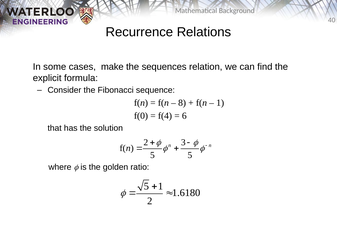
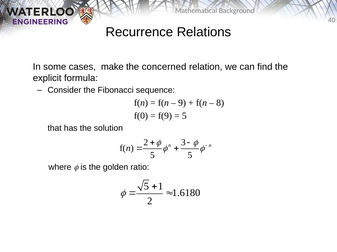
sequences: sequences -> concerned
8: 8 -> 9
1 at (220, 103): 1 -> 8
f(4: f(4 -> f(9
6 at (184, 116): 6 -> 5
